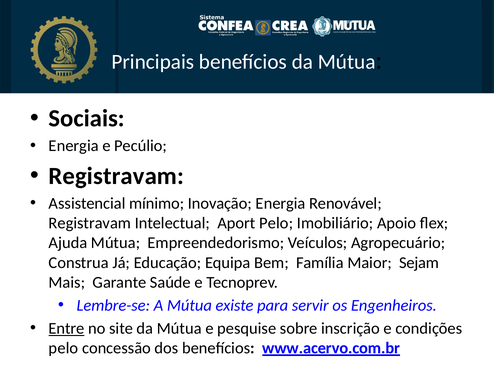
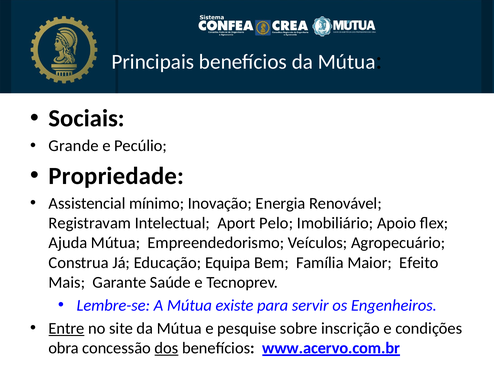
Energia at (74, 146): Energia -> Grande
Registravam at (116, 176): Registravam -> Propriedade
Sejam: Sejam -> Efeito
pelo at (63, 349): pelo -> obra
dos underline: none -> present
